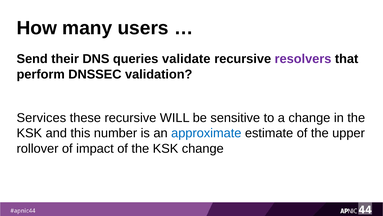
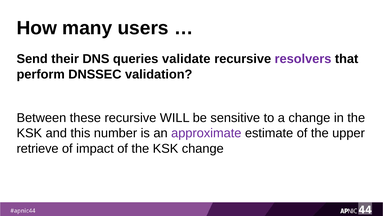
Services: Services -> Between
approximate colour: blue -> purple
rollover: rollover -> retrieve
